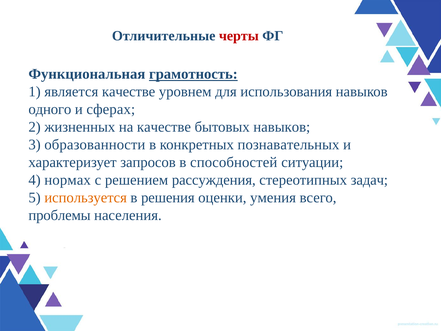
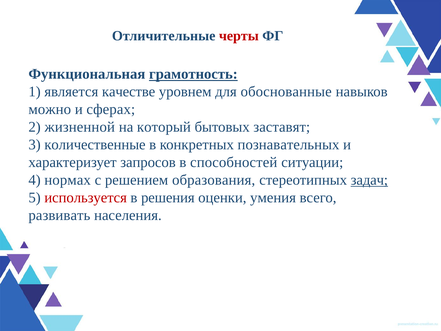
использования: использования -> обоснованные
одного: одного -> можно
жизненных: жизненных -> жизненной
на качестве: качестве -> который
бытовых навыков: навыков -> заставят
образованности: образованности -> количественные
рассуждения: рассуждения -> образования
задач underline: none -> present
используется colour: orange -> red
проблемы: проблемы -> развивать
